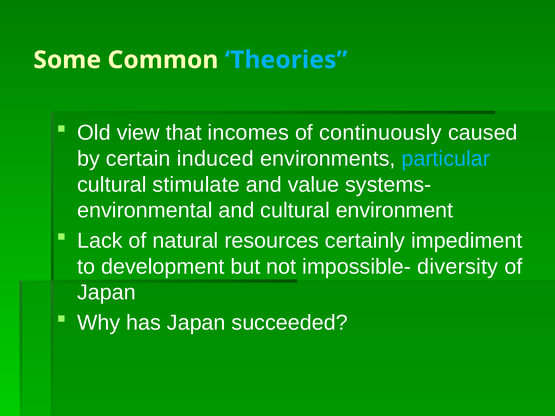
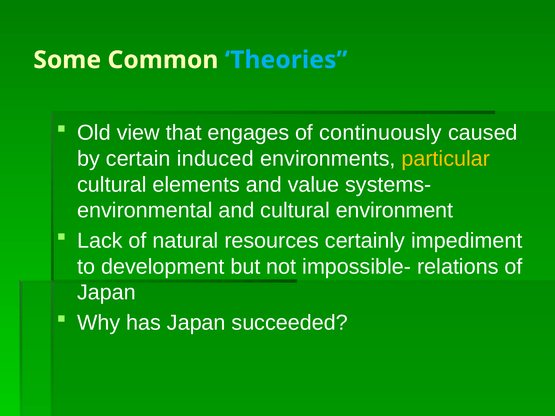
incomes: incomes -> engages
particular colour: light blue -> yellow
stimulate: stimulate -> elements
diversity: diversity -> relations
